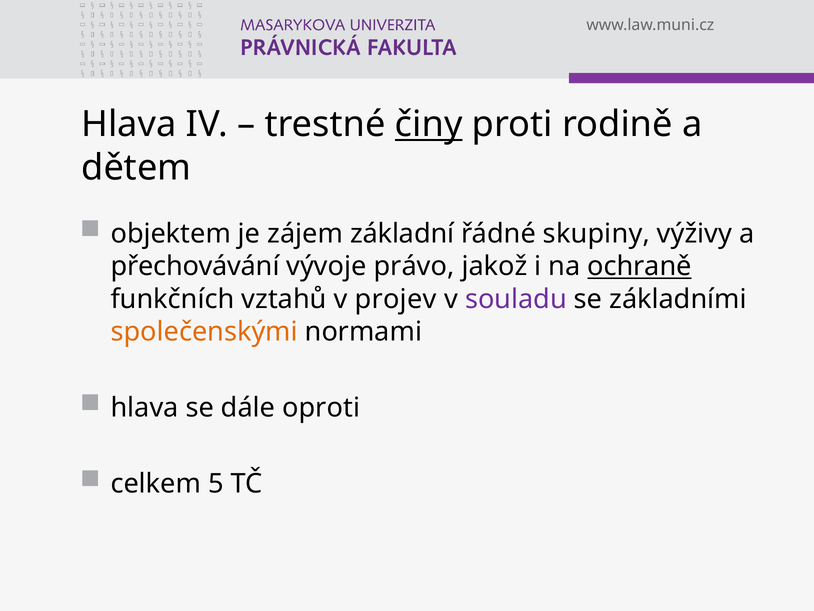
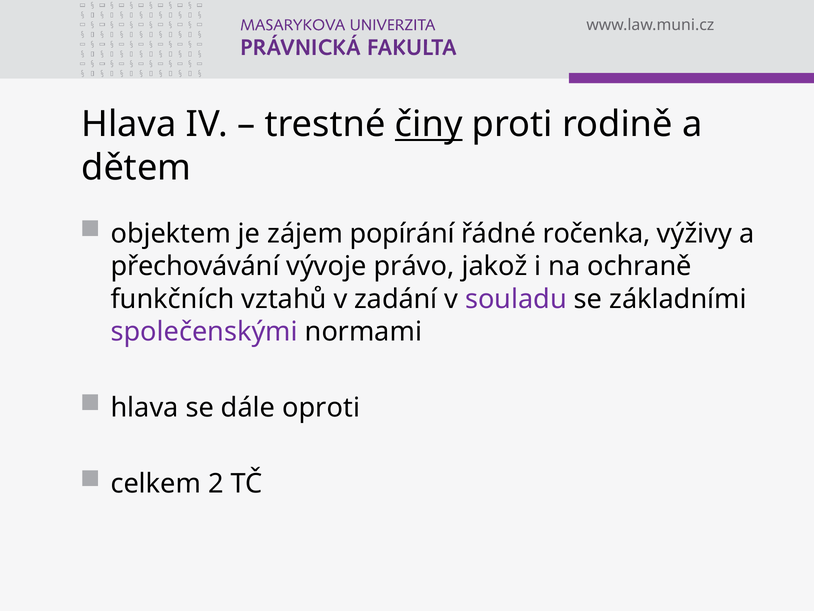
základní: základní -> popírání
skupiny: skupiny -> ročenka
ochraně underline: present -> none
projev: projev -> zadání
společenskými colour: orange -> purple
5: 5 -> 2
